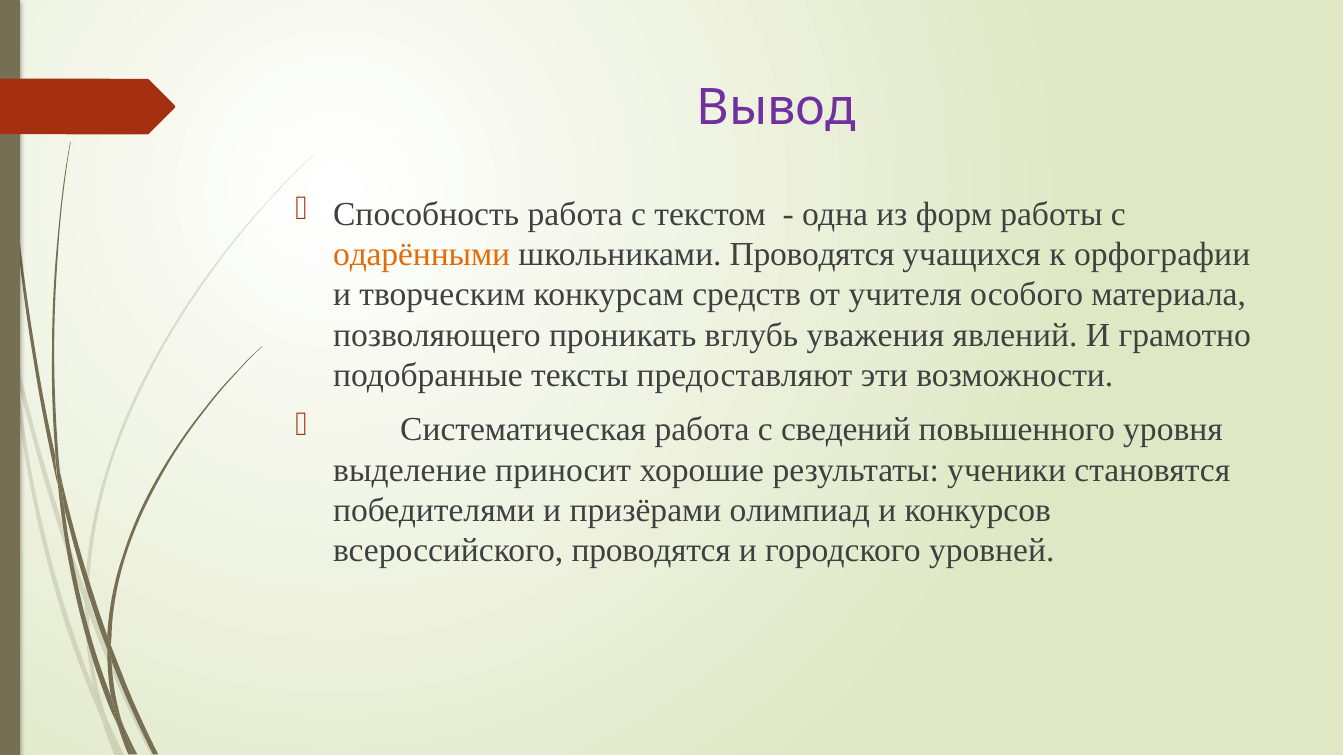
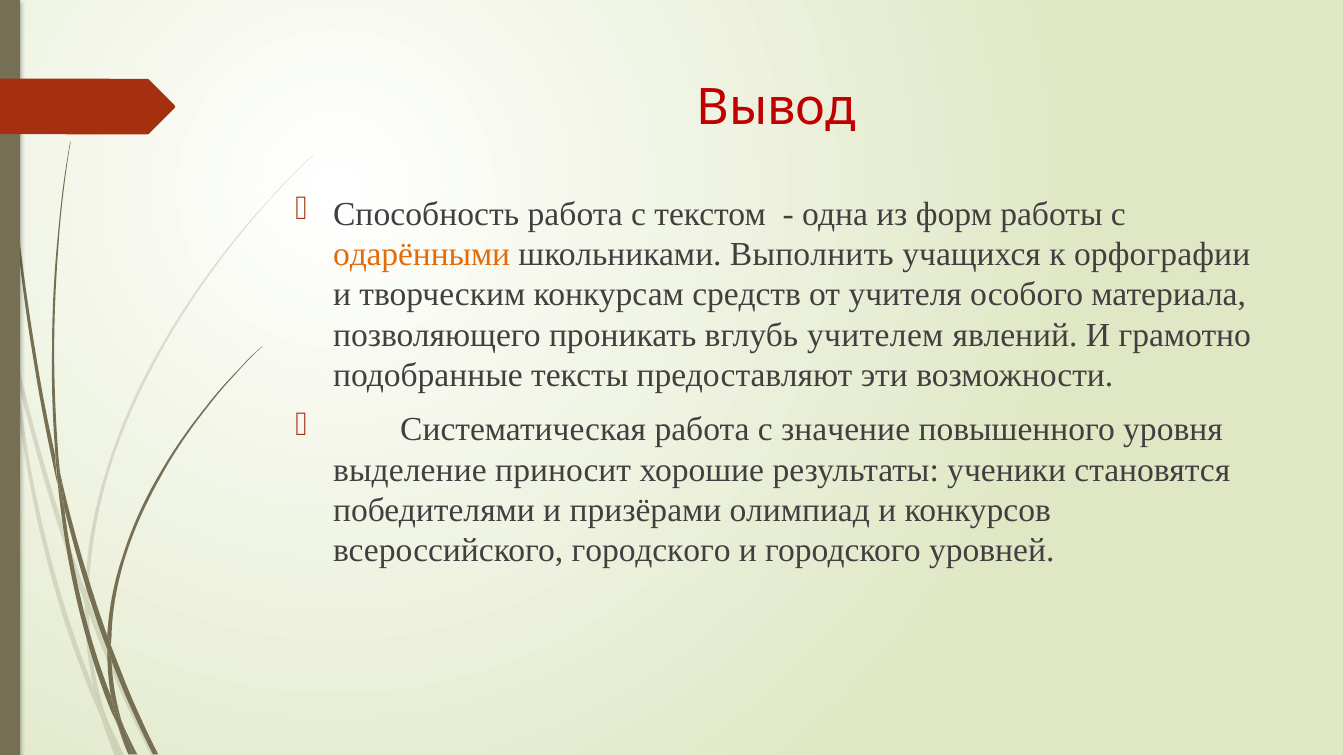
Вывод colour: purple -> red
школьниками Проводятся: Проводятся -> Выполнить
уважения: уважения -> учителем
сведений: сведений -> значение
всероссийского проводятся: проводятся -> городского
